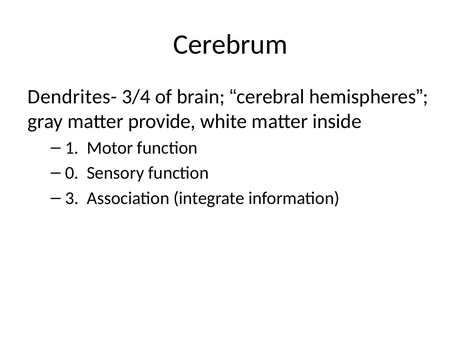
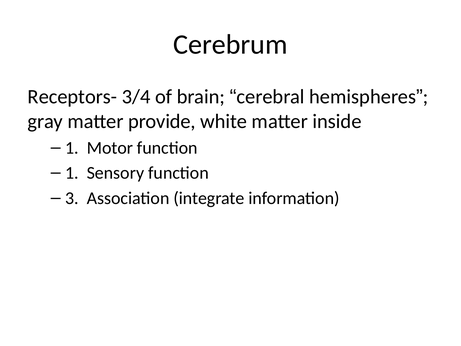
Dendrites-: Dendrites- -> Receptors-
0 at (72, 173): 0 -> 1
